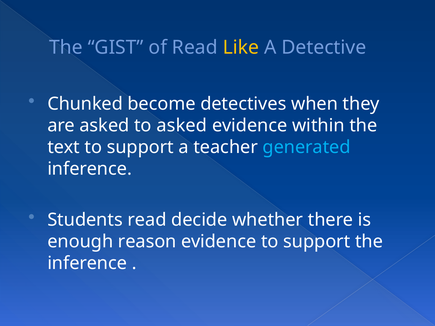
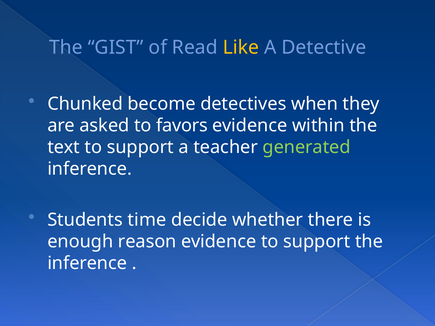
to asked: asked -> favors
generated colour: light blue -> light green
Students read: read -> time
